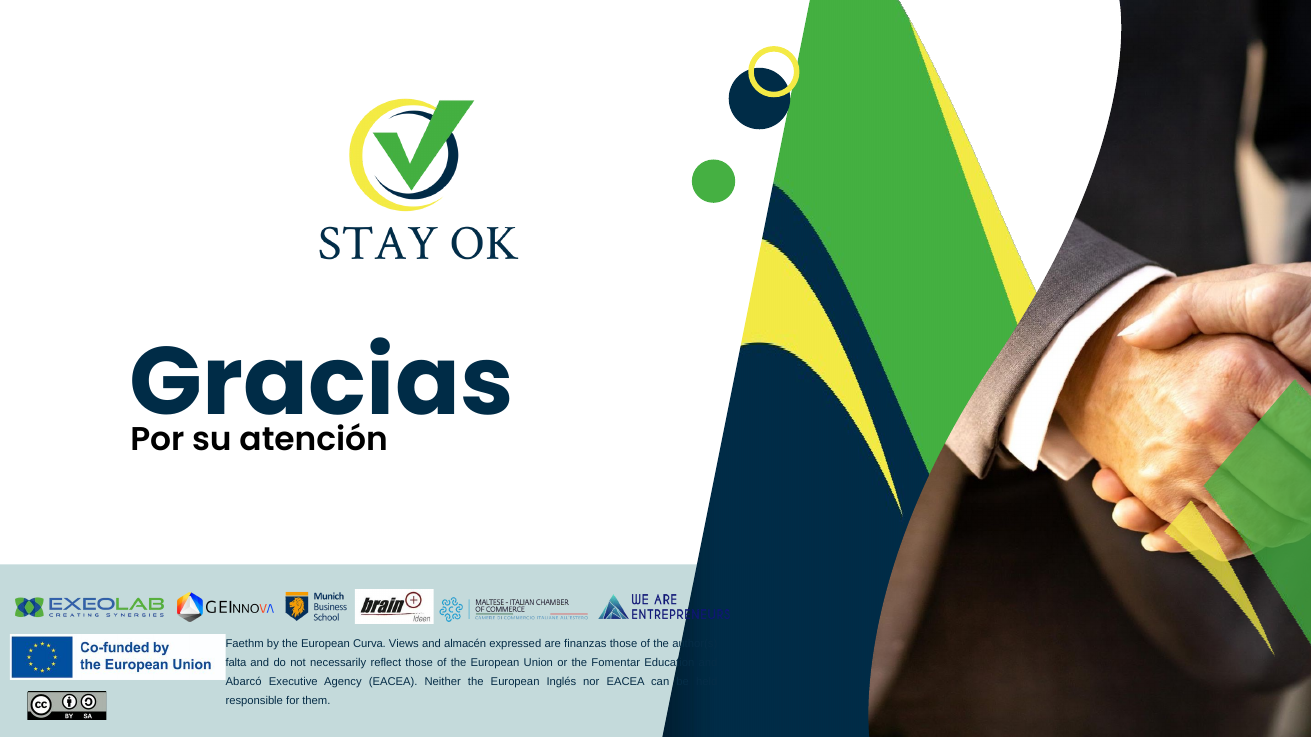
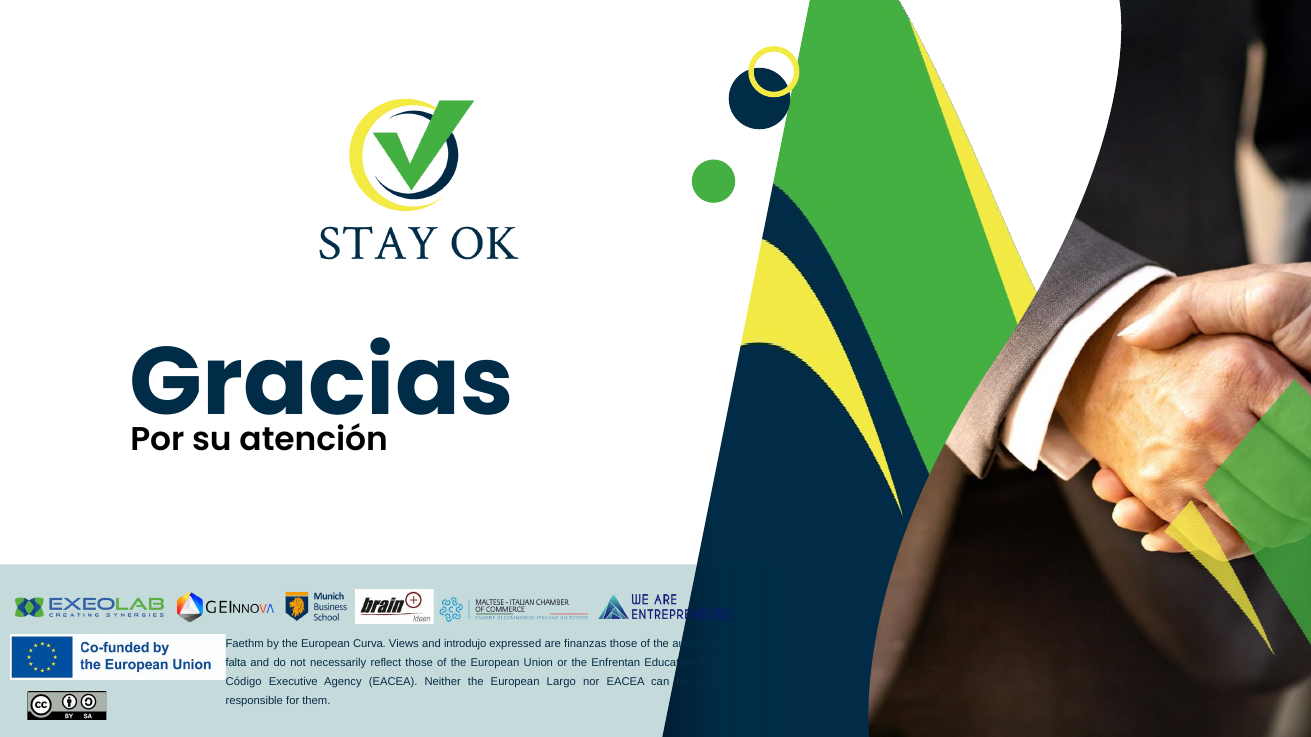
almacén: almacén -> introdujo
Fomentar: Fomentar -> Enfrentan
Abarcó: Abarcó -> Código
Inglés: Inglés -> Largo
